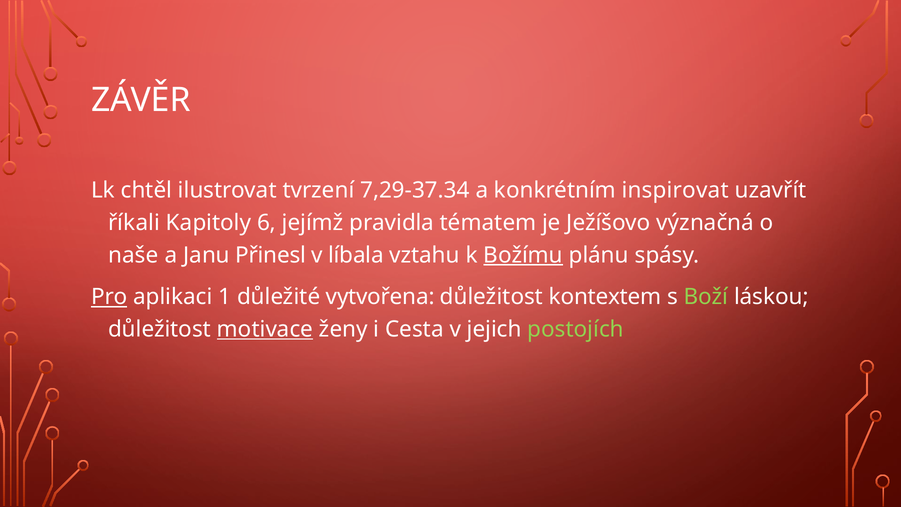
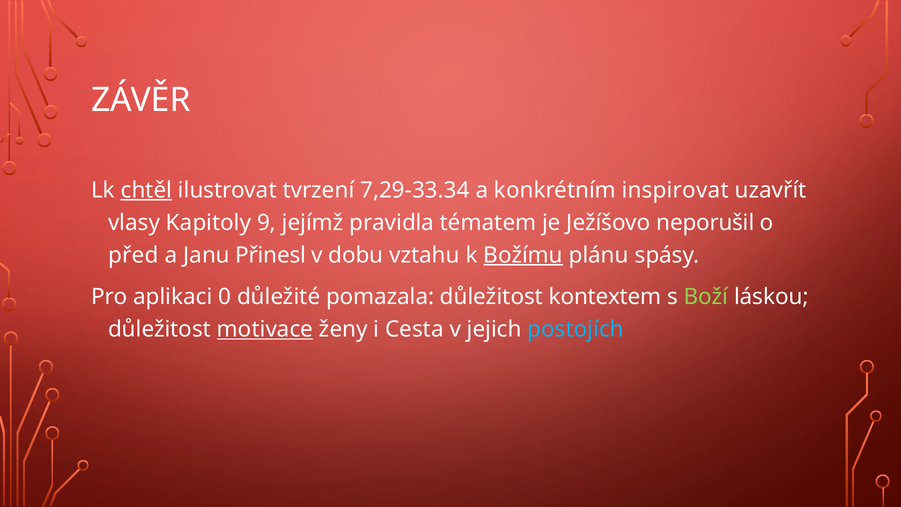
chtěl underline: none -> present
7,29-37.34: 7,29-37.34 -> 7,29-33.34
říkali: říkali -> vlasy
6: 6 -> 9
význačná: význačná -> neporušil
naše: naše -> před
líbala: líbala -> dobu
Pro underline: present -> none
1: 1 -> 0
vytvořena: vytvořena -> pomazala
postojích colour: light green -> light blue
